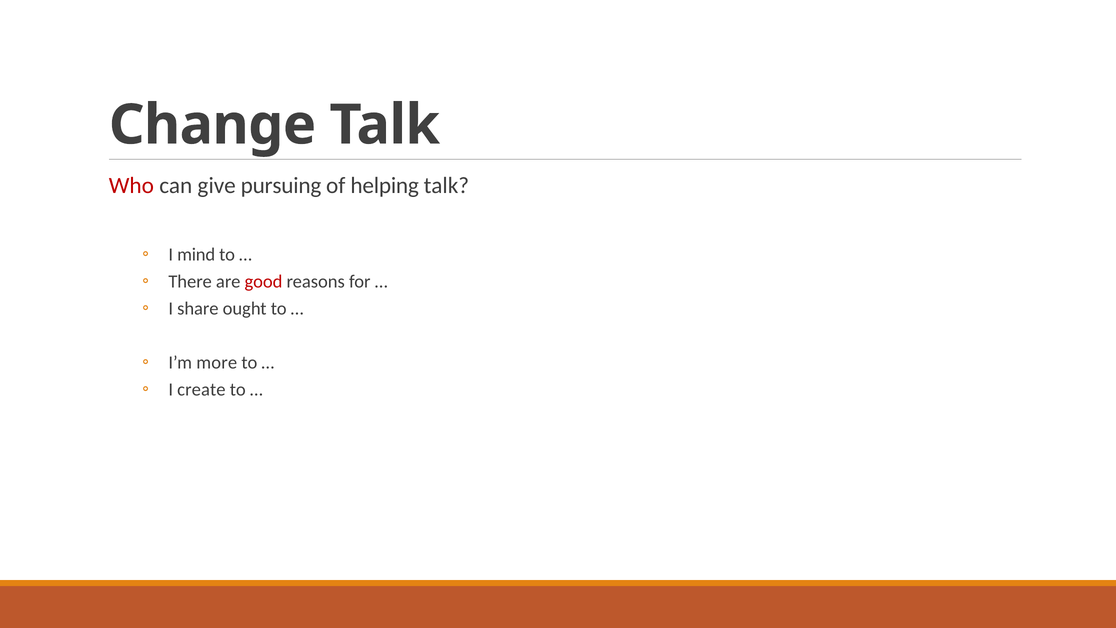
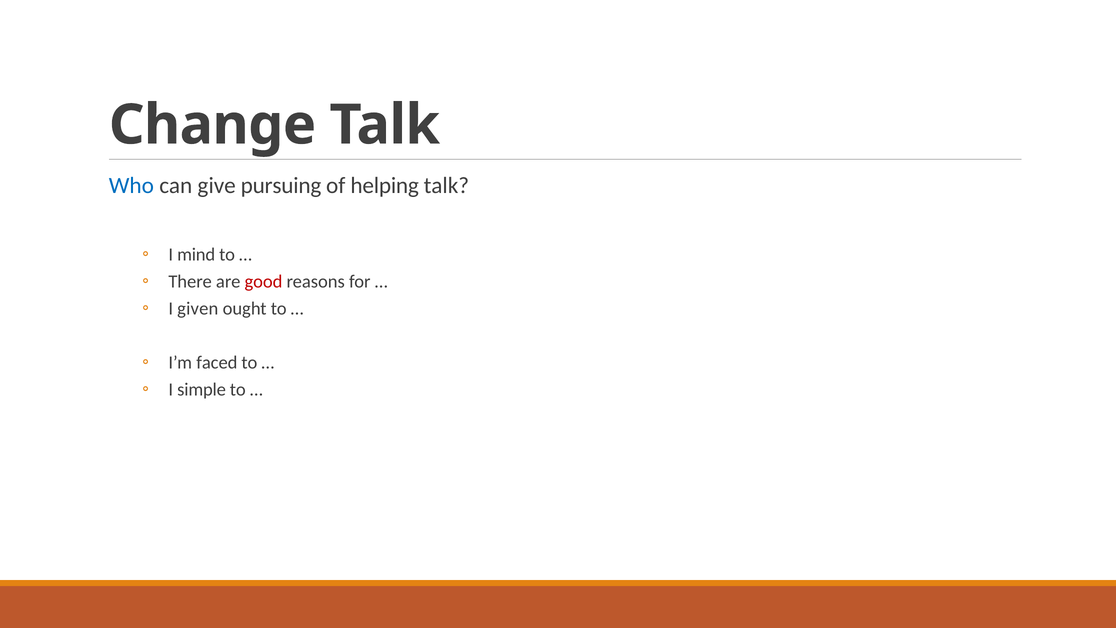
Who colour: red -> blue
share: share -> given
more: more -> faced
create: create -> simple
